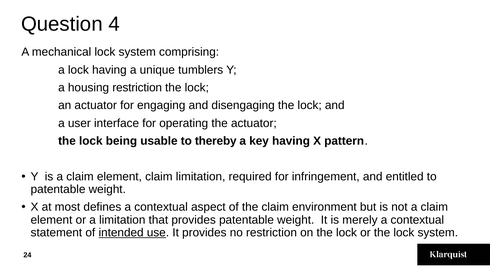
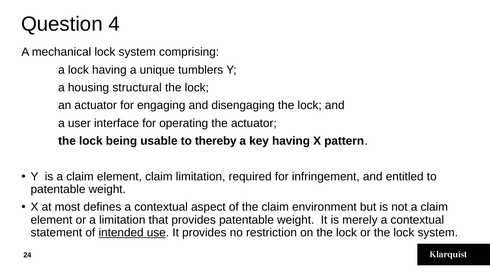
housing restriction: restriction -> structural
